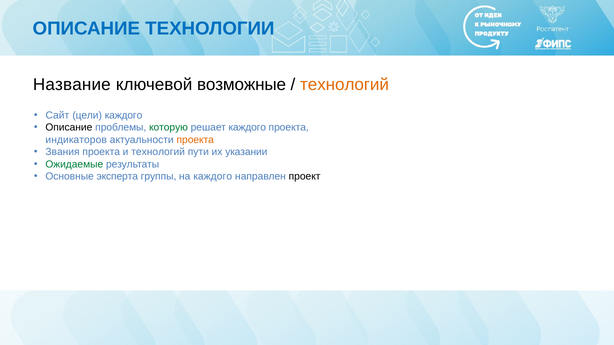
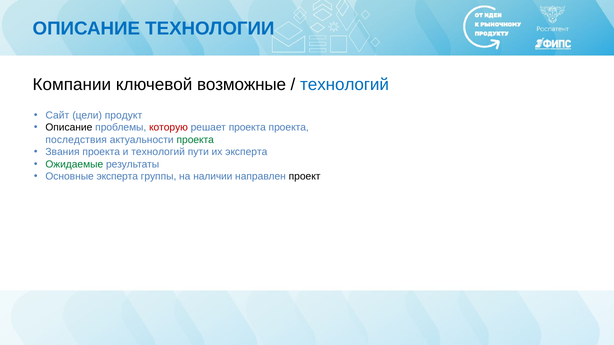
Название: Название -> Компании
технологий at (345, 85) colour: orange -> blue
цели каждого: каждого -> продукт
которую colour: green -> red
решает каждого: каждого -> проекта
индикаторов: индикаторов -> последствия
проекта at (195, 140) colour: orange -> green
их указании: указании -> эксперта
на каждого: каждого -> наличии
